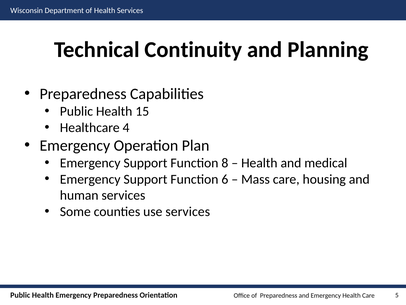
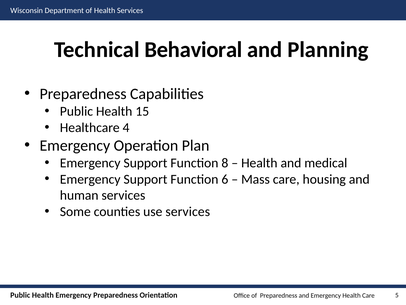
Continuity: Continuity -> Behavioral
